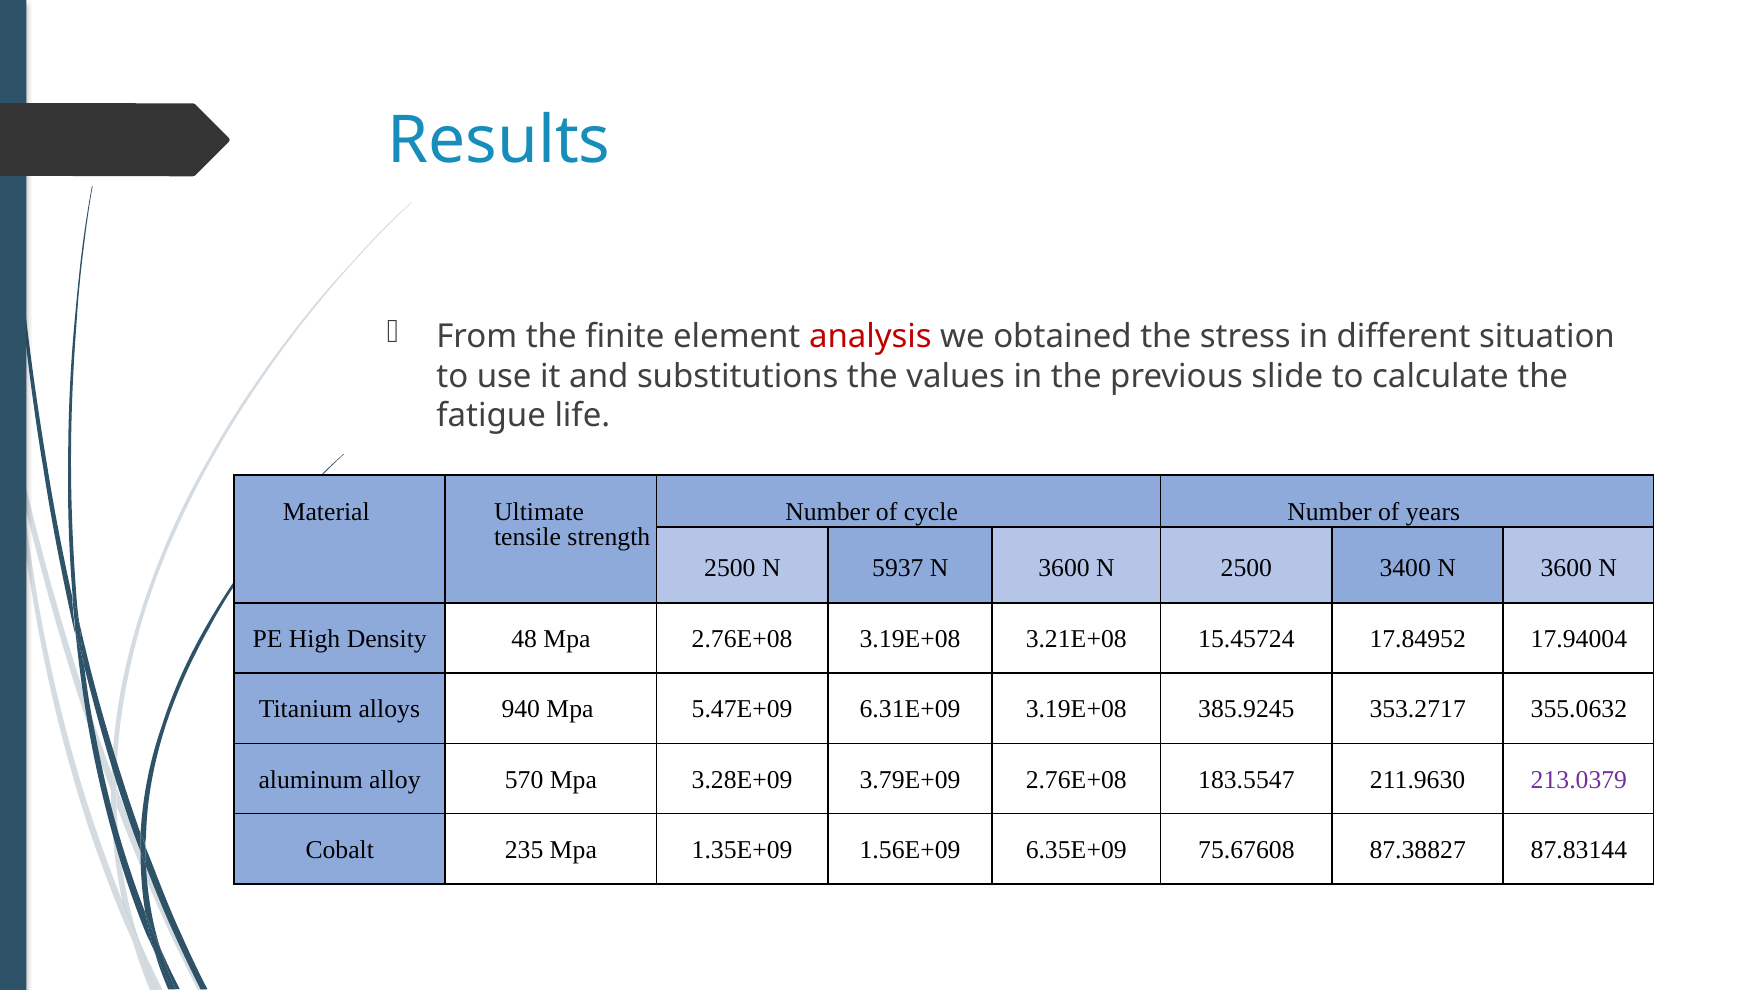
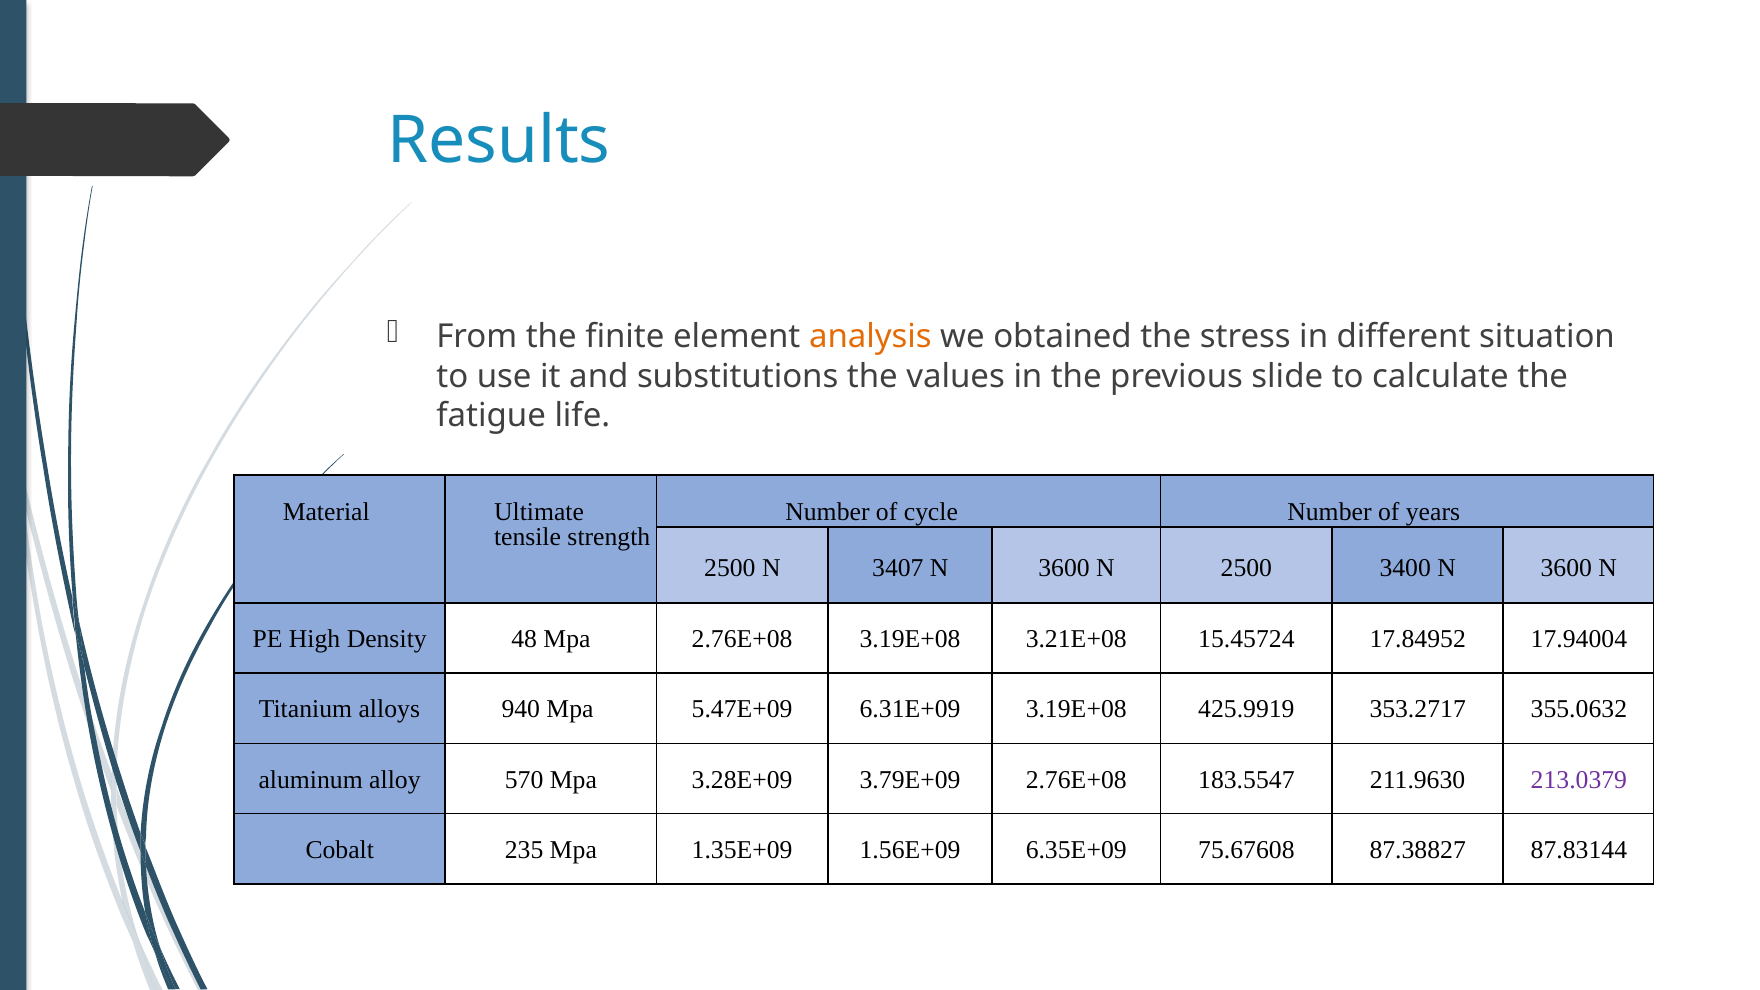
analysis colour: red -> orange
5937: 5937 -> 3407
385.9245: 385.9245 -> 425.9919
